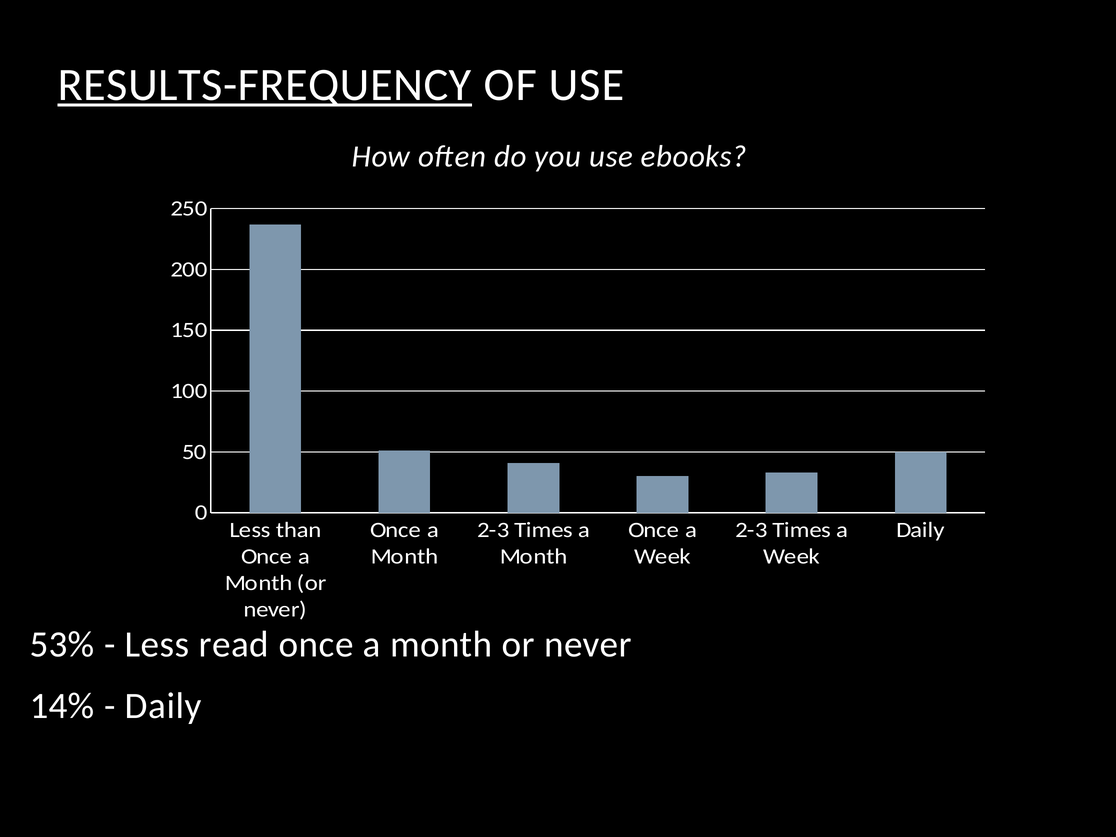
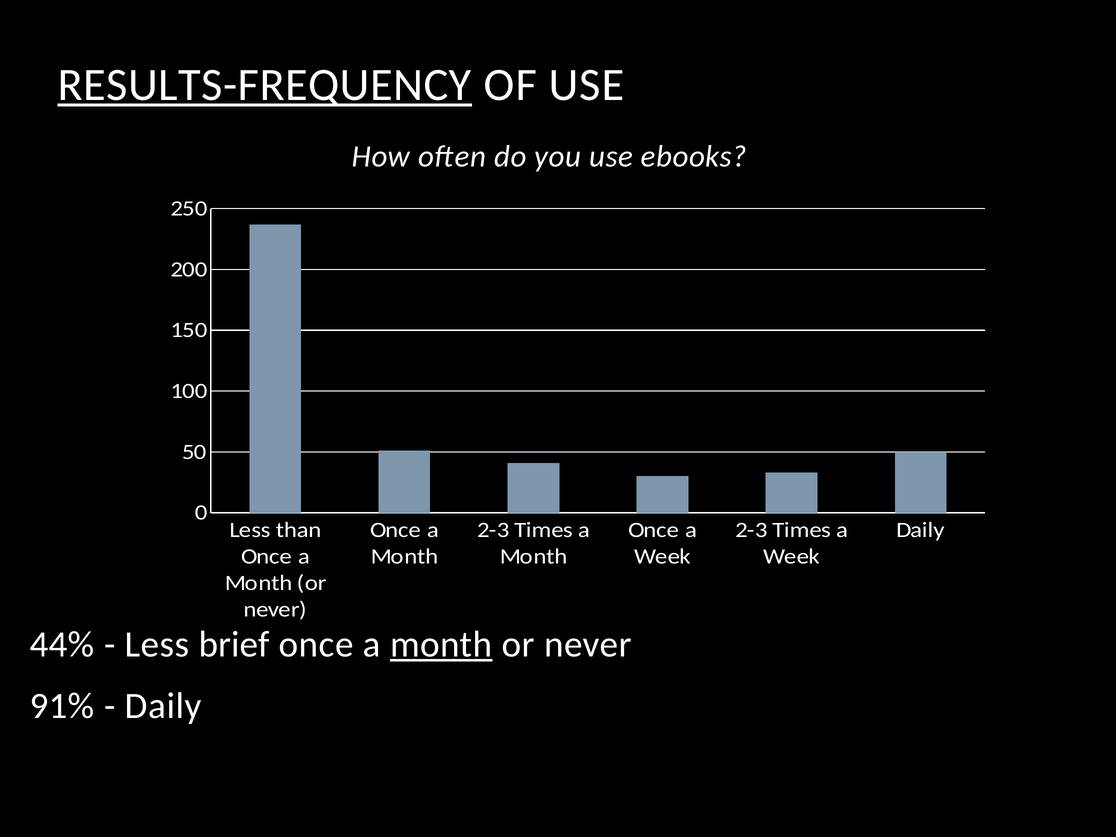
53%: 53% -> 44%
read: read -> brief
month at (441, 644) underline: none -> present
14%: 14% -> 91%
